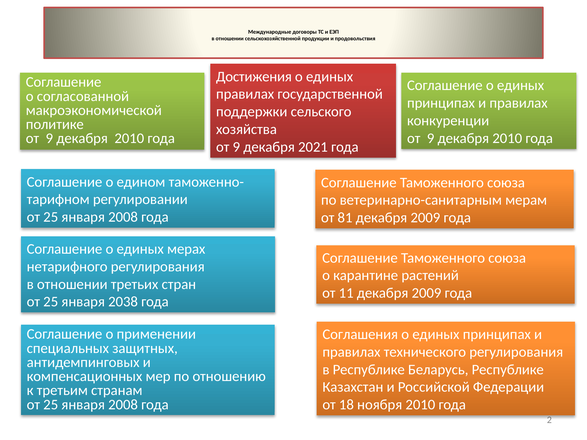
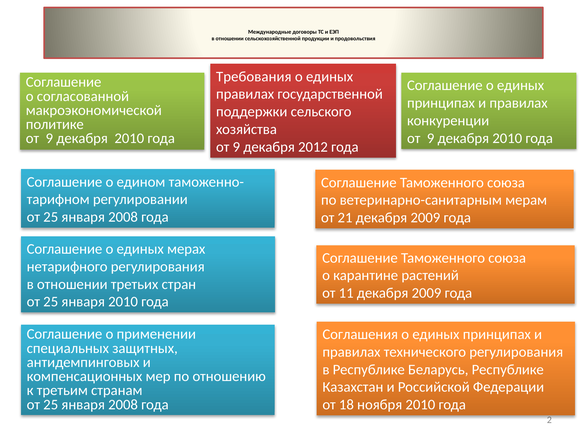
Достижения: Достижения -> Требования
2021: 2021 -> 2012
81: 81 -> 21
января 2038: 2038 -> 2010
